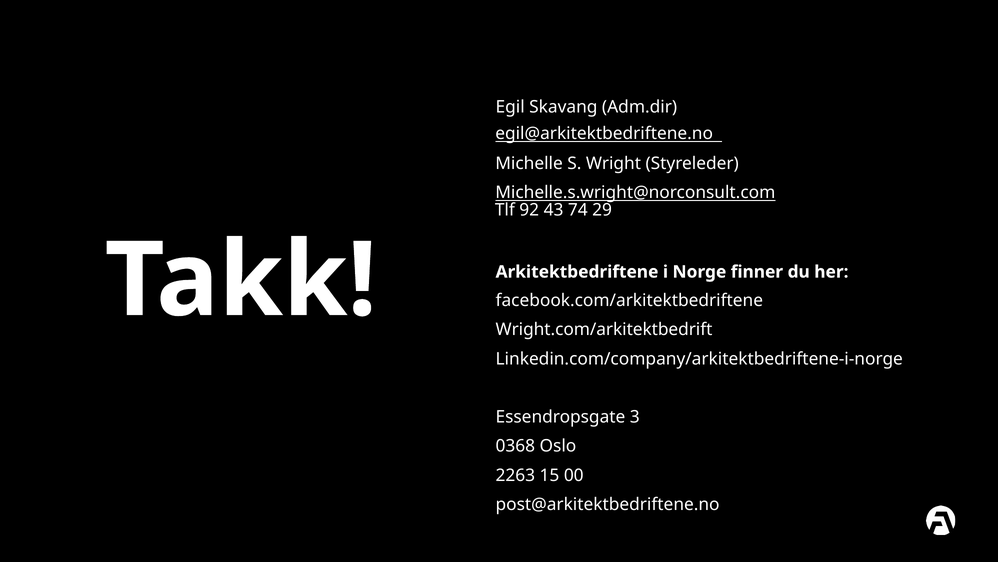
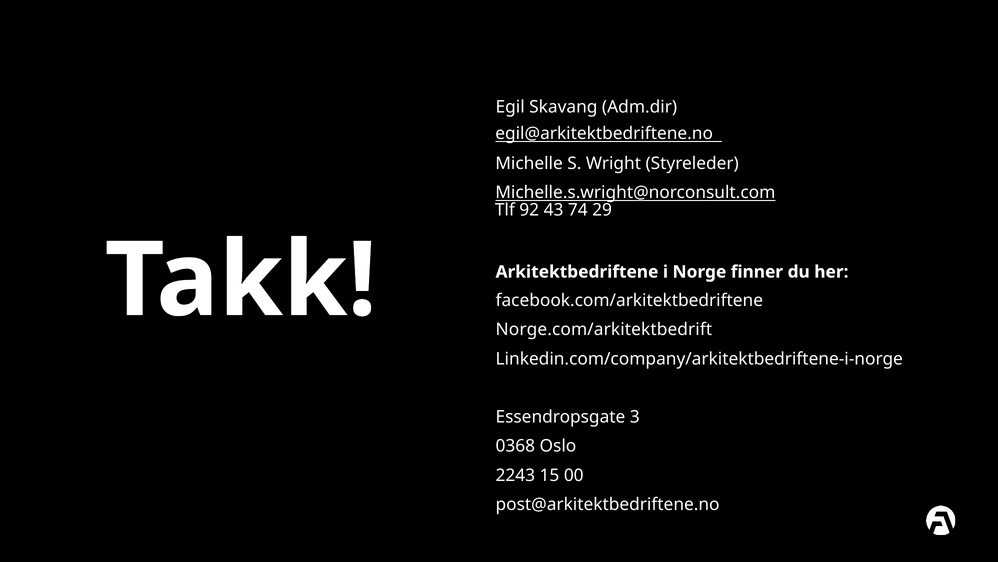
Wright.com/arkitektbedrift: Wright.com/arkitektbedrift -> Norge.com/arkitektbedrift
2263: 2263 -> 2243
